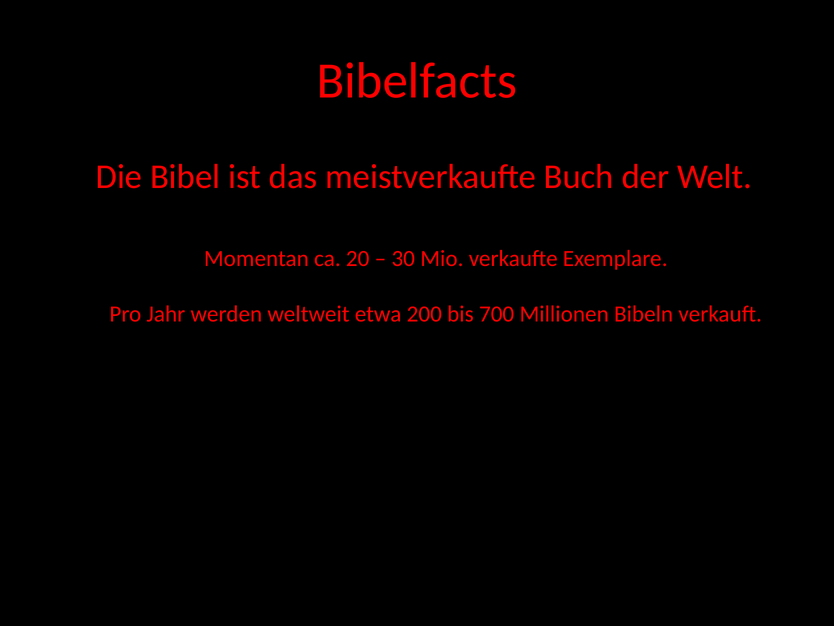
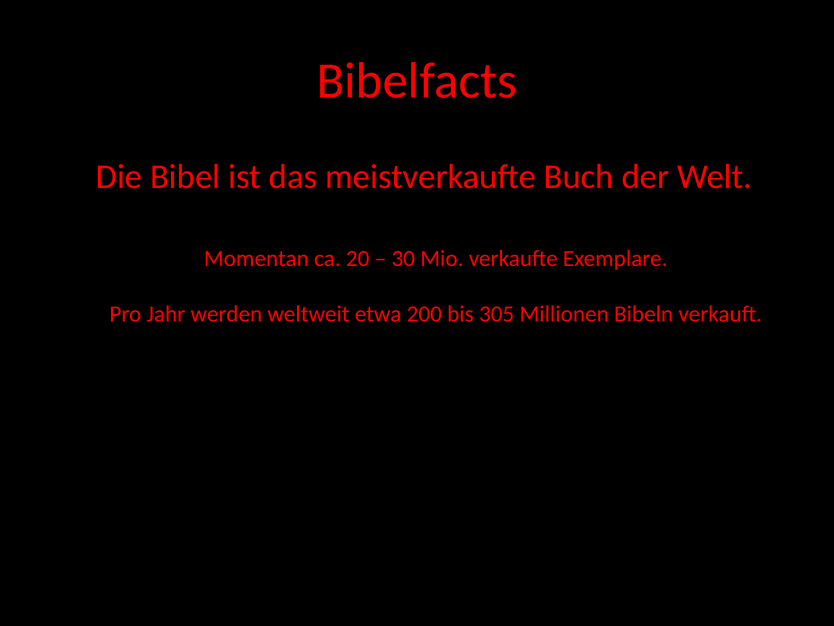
700: 700 -> 305
